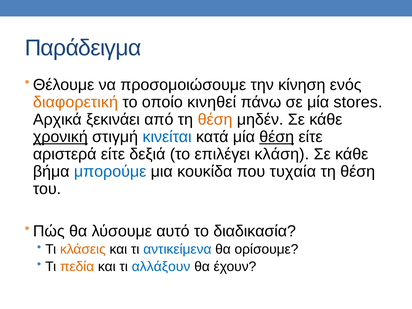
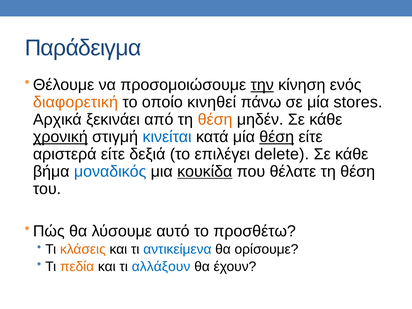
την underline: none -> present
κλάση: κλάση -> delete
μπορούμε: μπορούμε -> μοναδικός
κουκίδα underline: none -> present
τυχαία: τυχαία -> θέλατε
διαδικασία: διαδικασία -> προσθέτω
